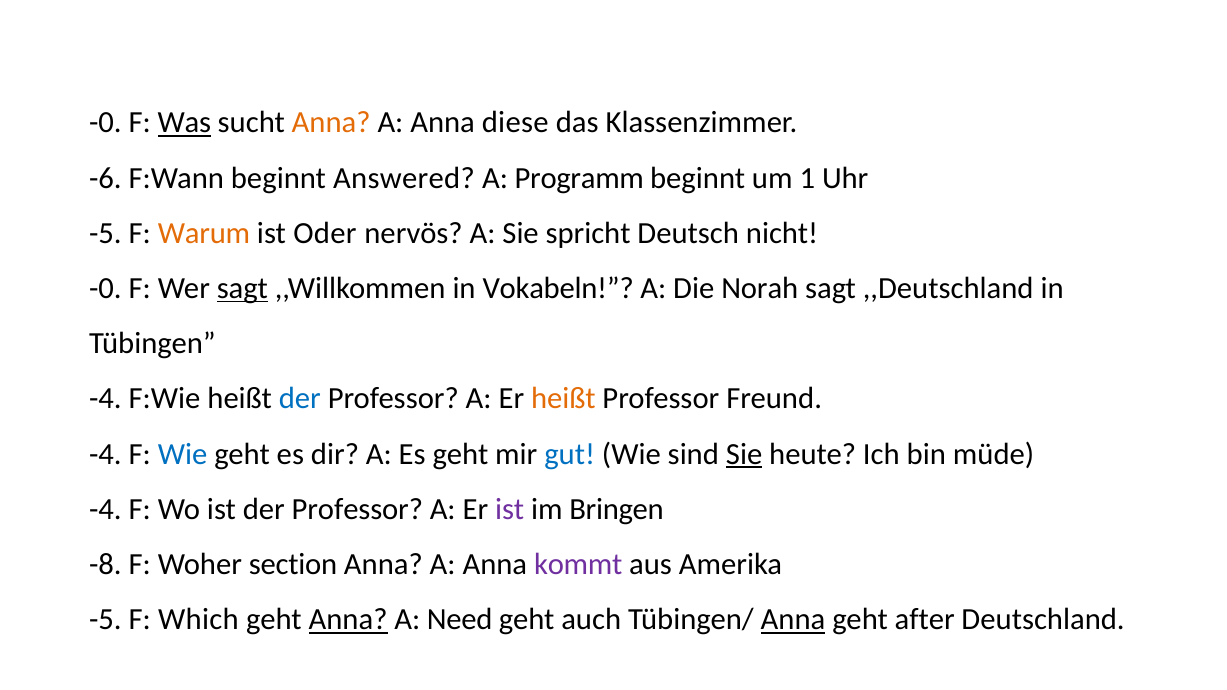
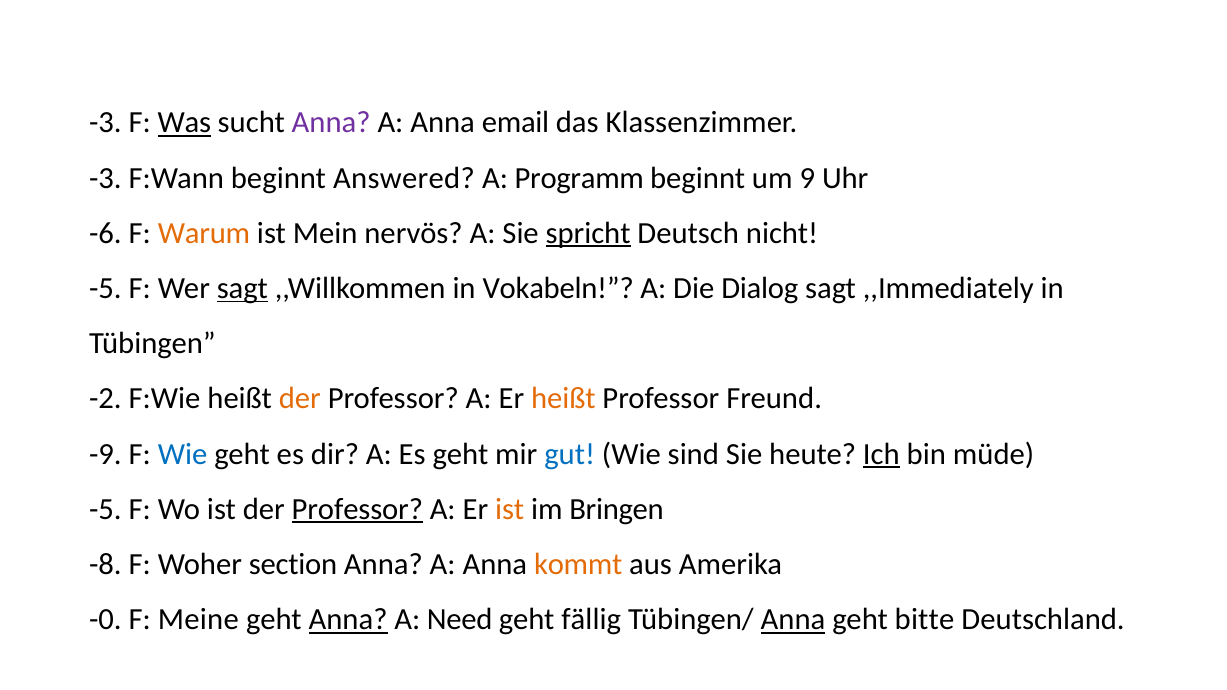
-0 at (105, 123): -0 -> -3
Anna at (331, 123) colour: orange -> purple
diese: diese -> email
-6 at (105, 178): -6 -> -3
1: 1 -> 9
-5 at (105, 233): -5 -> -6
Oder: Oder -> Mein
spricht underline: none -> present
-0 at (105, 288): -0 -> -5
Norah: Norah -> Dialog
,,Deutschland: ,,Deutschland -> ,,Immediately
-4 at (105, 399): -4 -> -2
der at (300, 399) colour: blue -> orange
-4 at (105, 454): -4 -> -9
Sie at (744, 454) underline: present -> none
Ich underline: none -> present
-4 at (105, 509): -4 -> -5
Professor at (357, 509) underline: none -> present
ist at (510, 509) colour: purple -> orange
kommt colour: purple -> orange
-5 at (105, 620): -5 -> -0
Which: Which -> Meine
auch: auch -> fällig
after: after -> bitte
